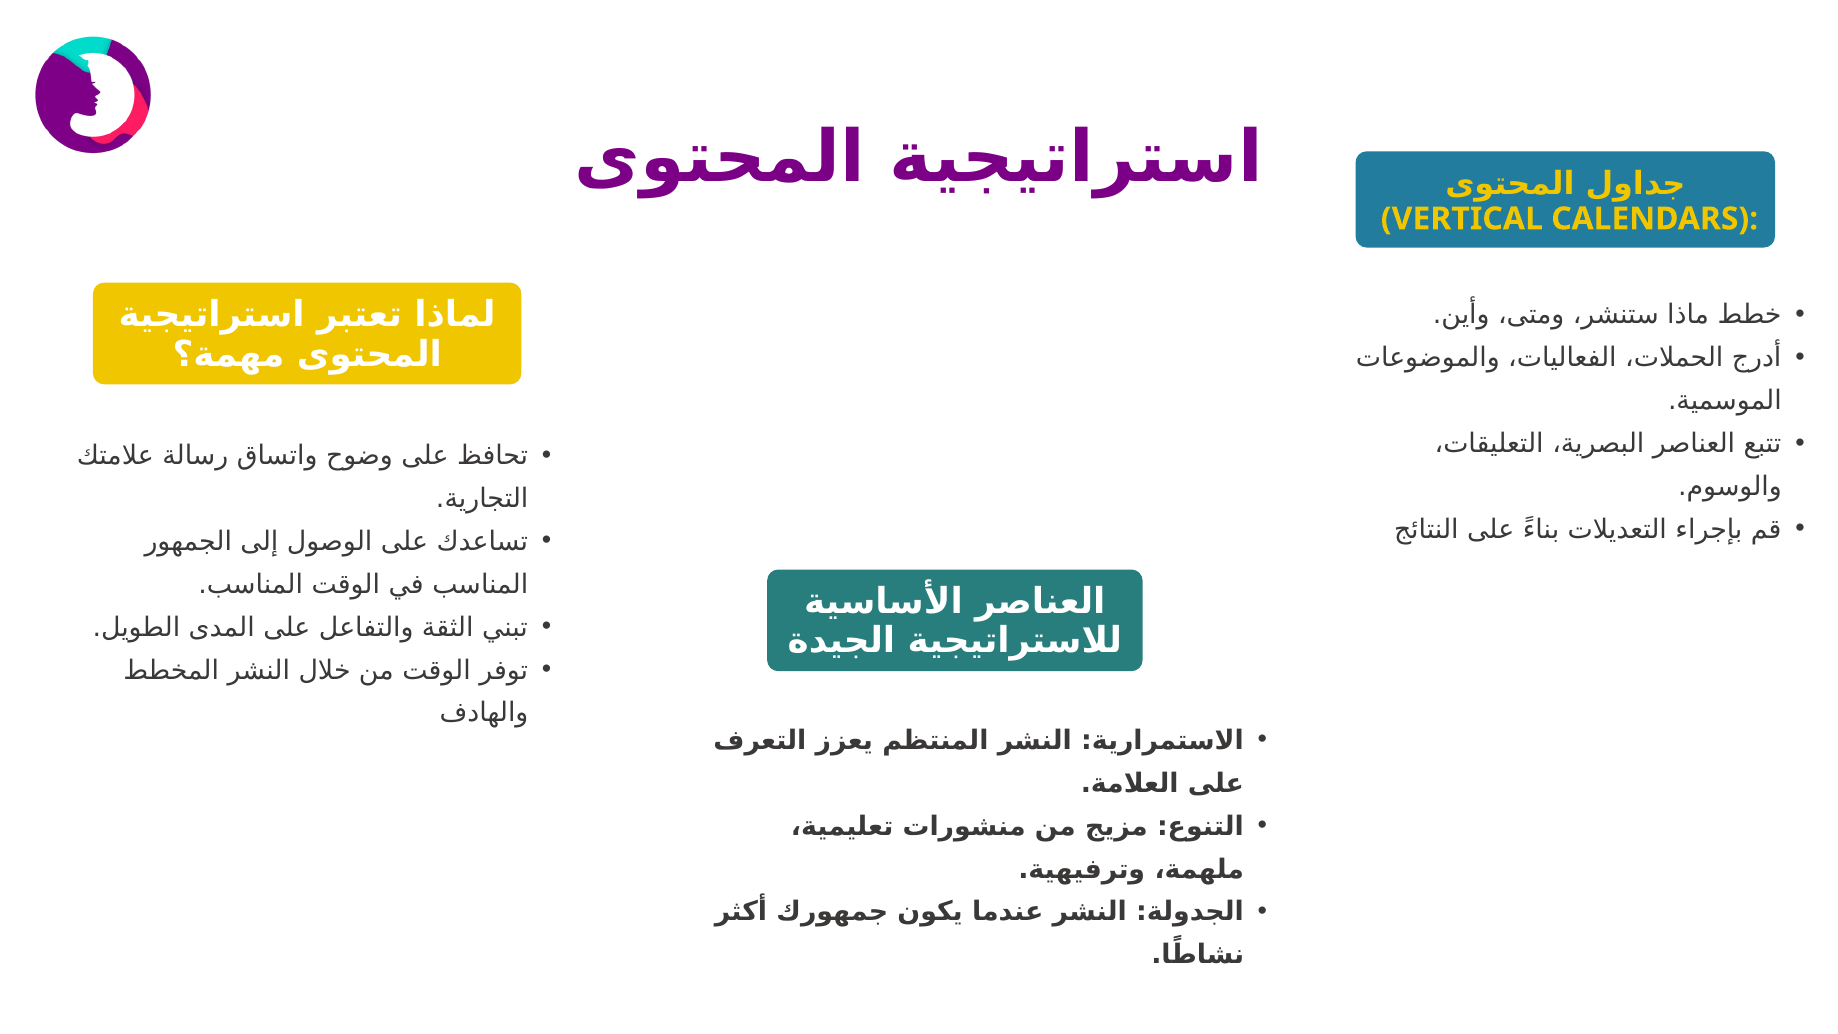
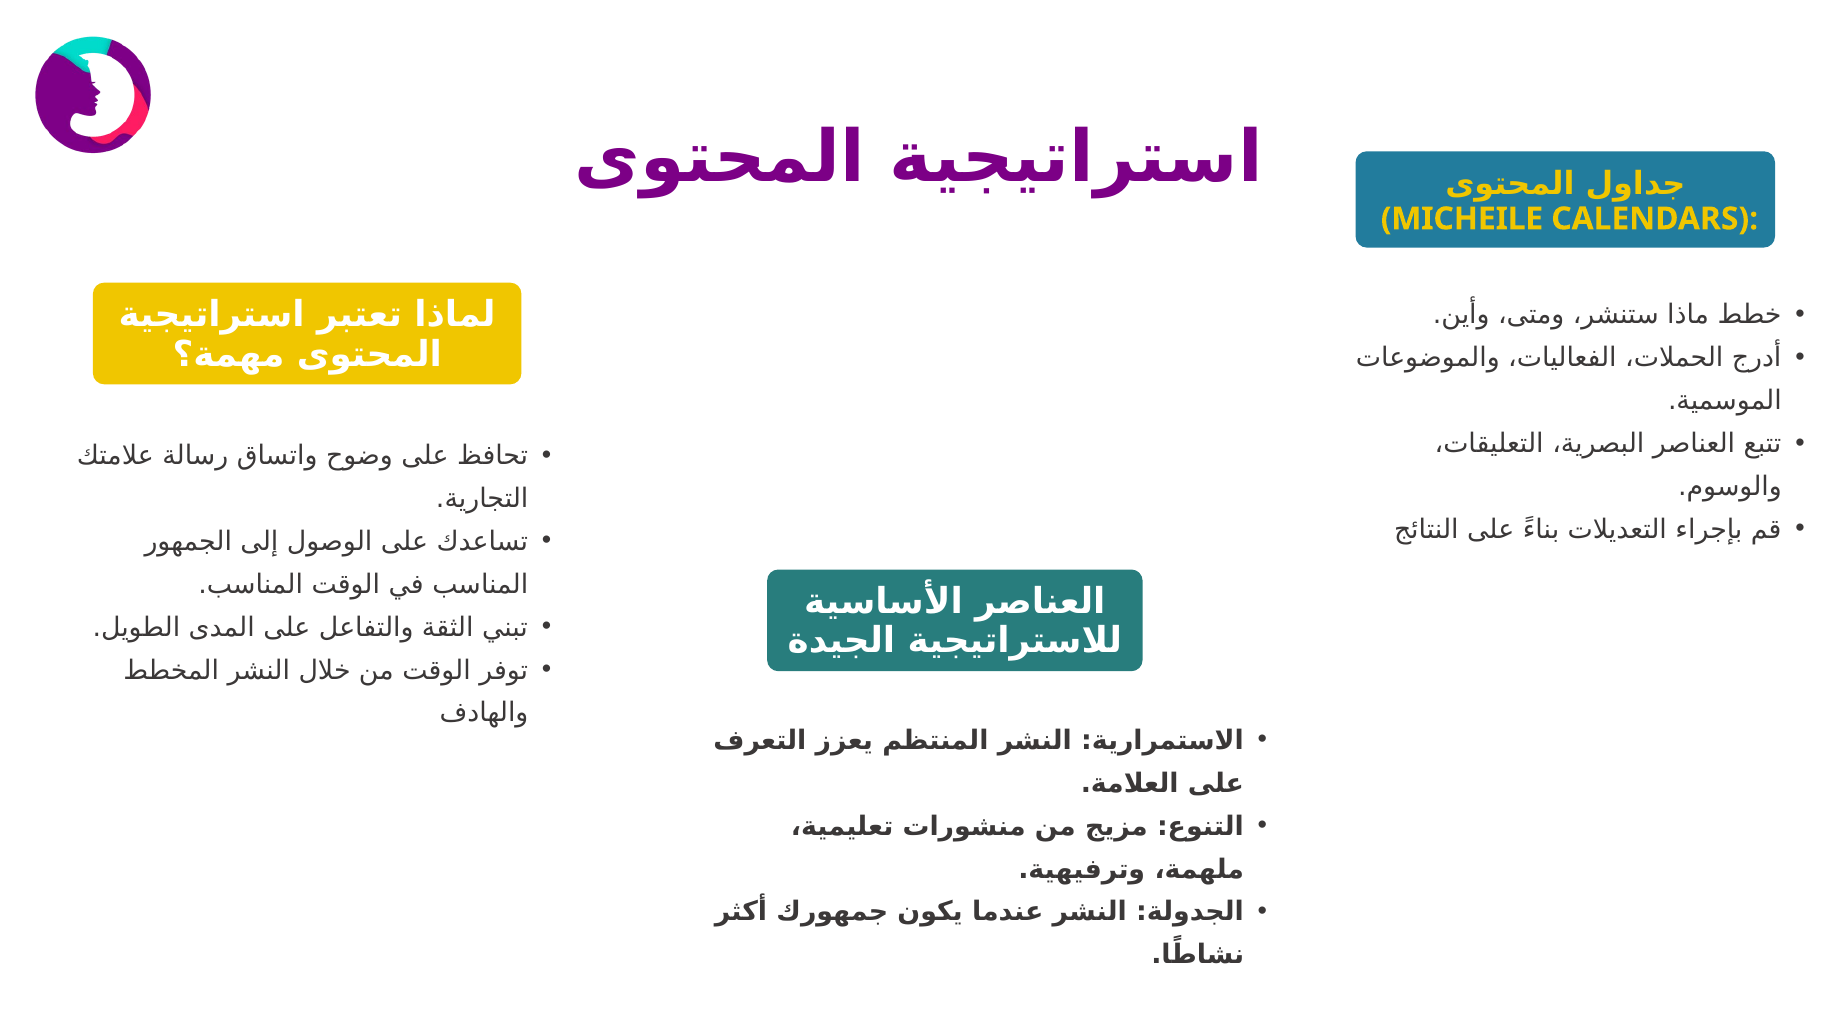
VERTICAL: VERTICAL -> MICHEILE
